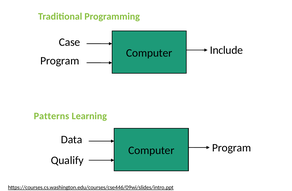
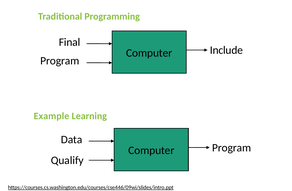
Case: Case -> Final
Patterns: Patterns -> Example
